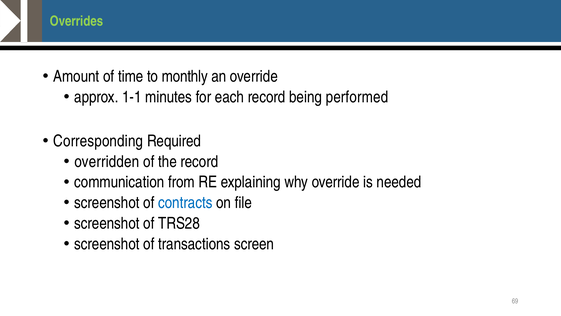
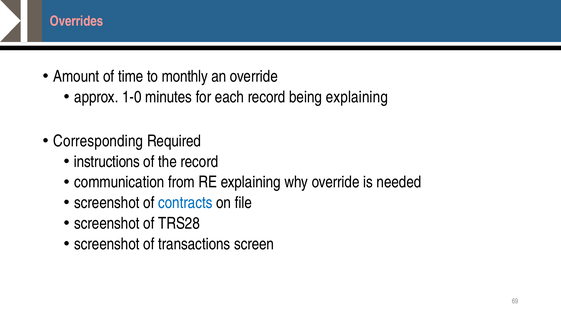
Overrides colour: light green -> pink
1-1: 1-1 -> 1-0
being performed: performed -> explaining
overridden: overridden -> instructions
